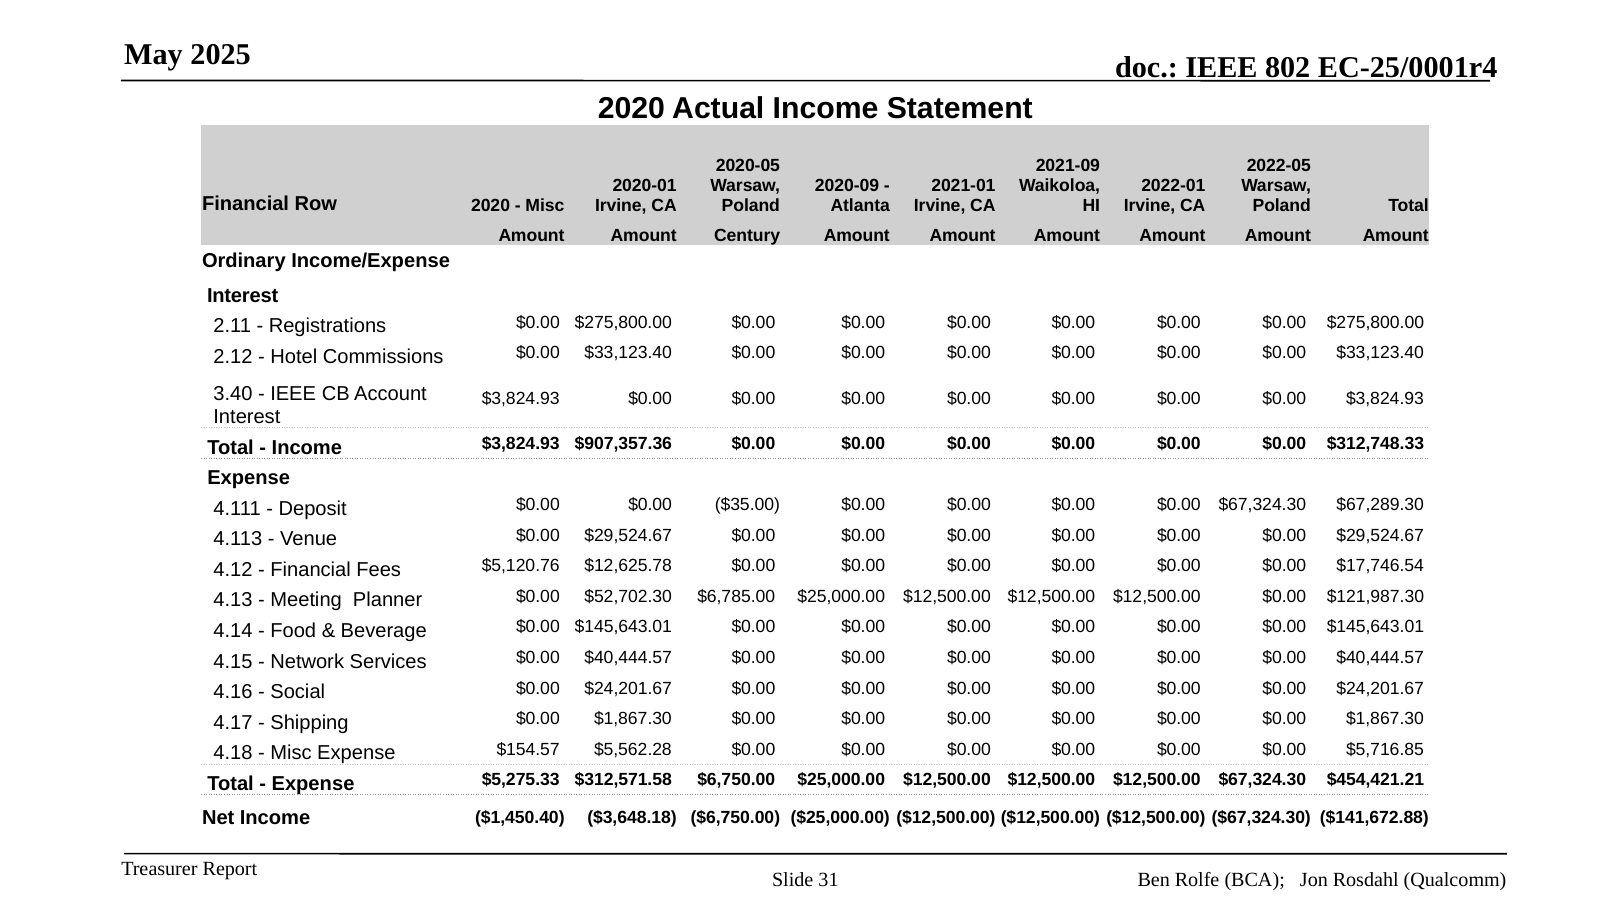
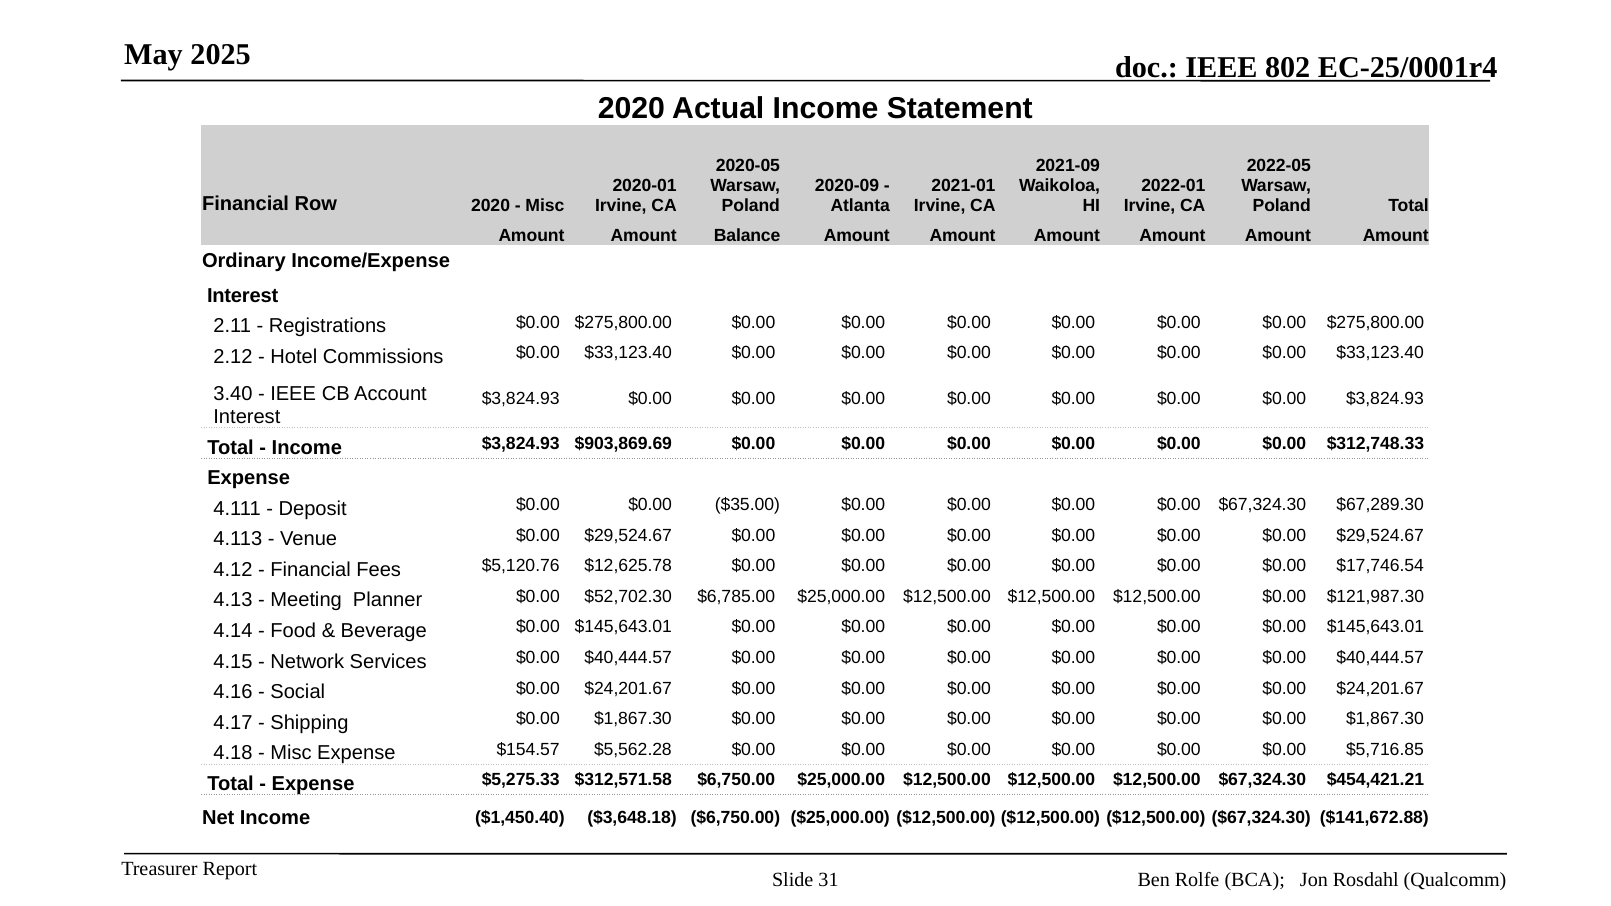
Century: Century -> Balance
$907,357.36: $907,357.36 -> $903,869.69
